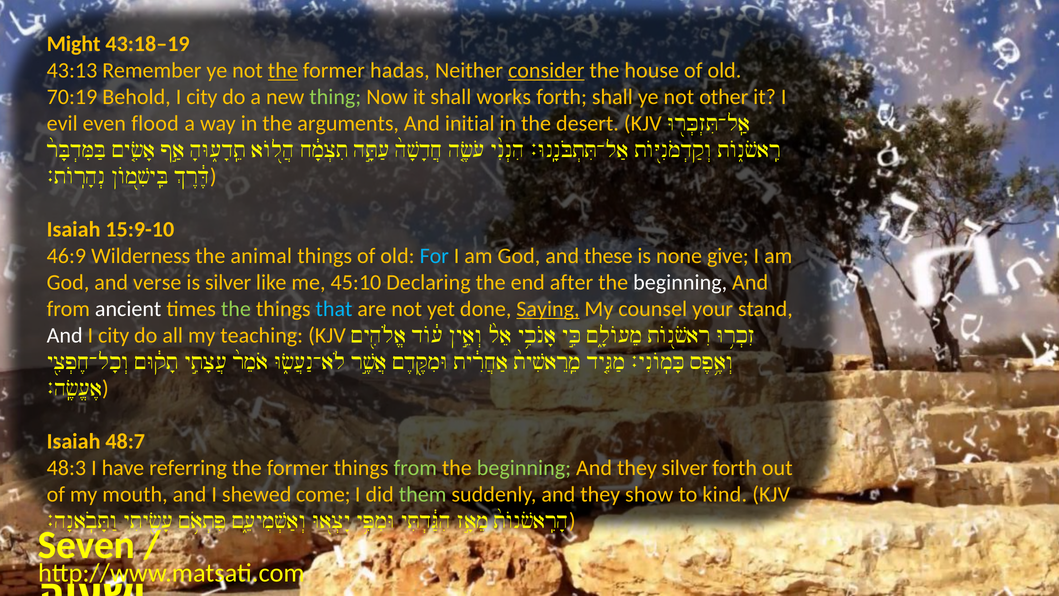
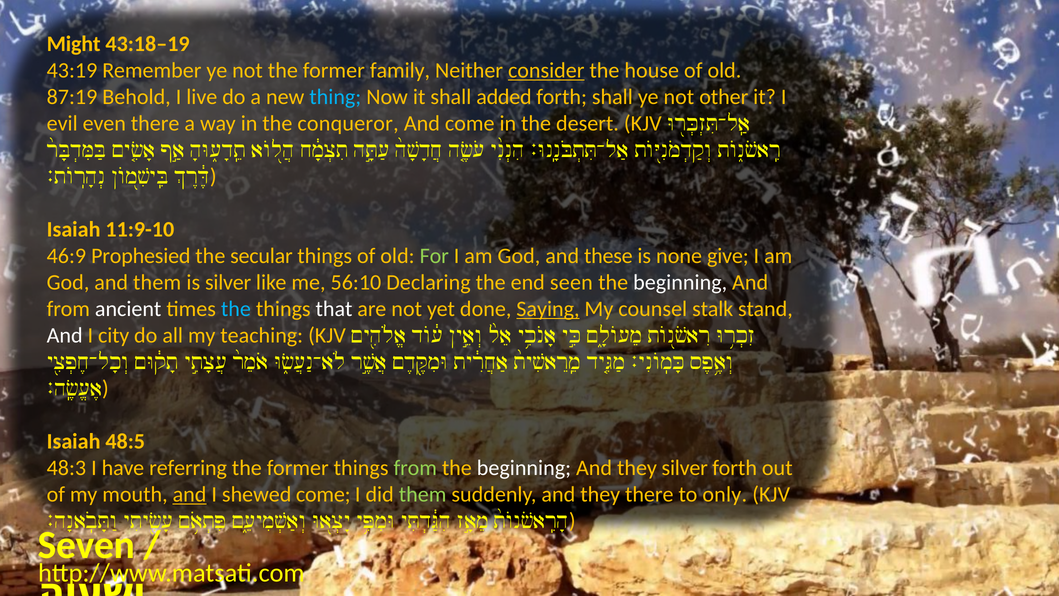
43:13: 43:13 -> 43:19
the at (283, 70) underline: present -> none
hadas: hadas -> family
70:19: 70:19 -> 87:19
Behold I city: city -> live
thing colour: light green -> light blue
works: works -> added
even flood: flood -> there
arguments: arguments -> conqueror
And initial: initial -> come
15:9-10: 15:9-10 -> 11:9-10
Wilderness: Wilderness -> Prophesied
animal: animal -> secular
For colour: light blue -> light green
and verse: verse -> them
45:10: 45:10 -> 56:10
after: after -> seen
the at (236, 309) colour: light green -> light blue
that colour: light blue -> white
your: your -> stalk
48:7: 48:7 -> 48:5
beginning at (524, 468) colour: light green -> white
and at (190, 494) underline: none -> present
they show: show -> there
kind: kind -> only
